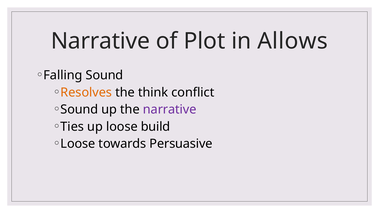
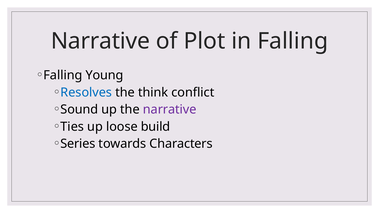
in Allows: Allows -> Falling
Falling Sound: Sound -> Young
Resolves colour: orange -> blue
Loose at (78, 144): Loose -> Series
Persuasive: Persuasive -> Characters
